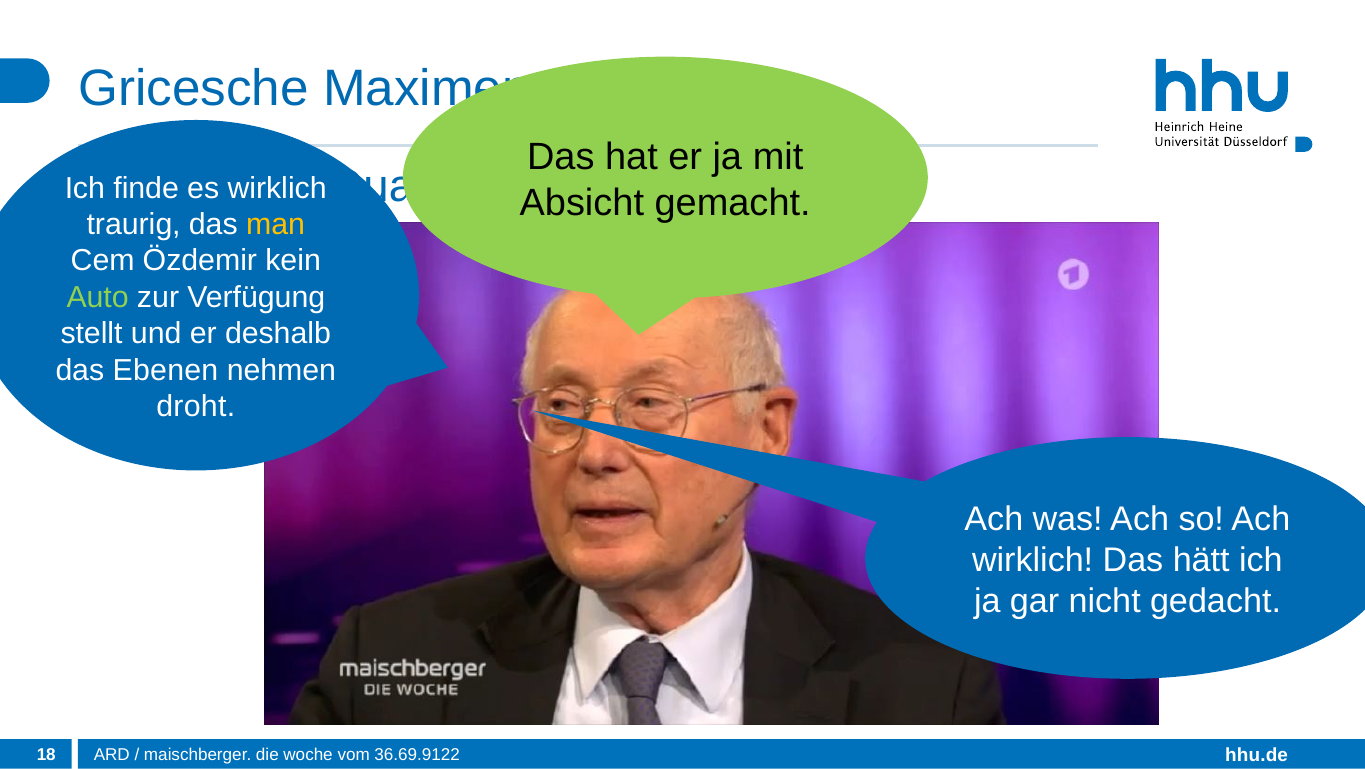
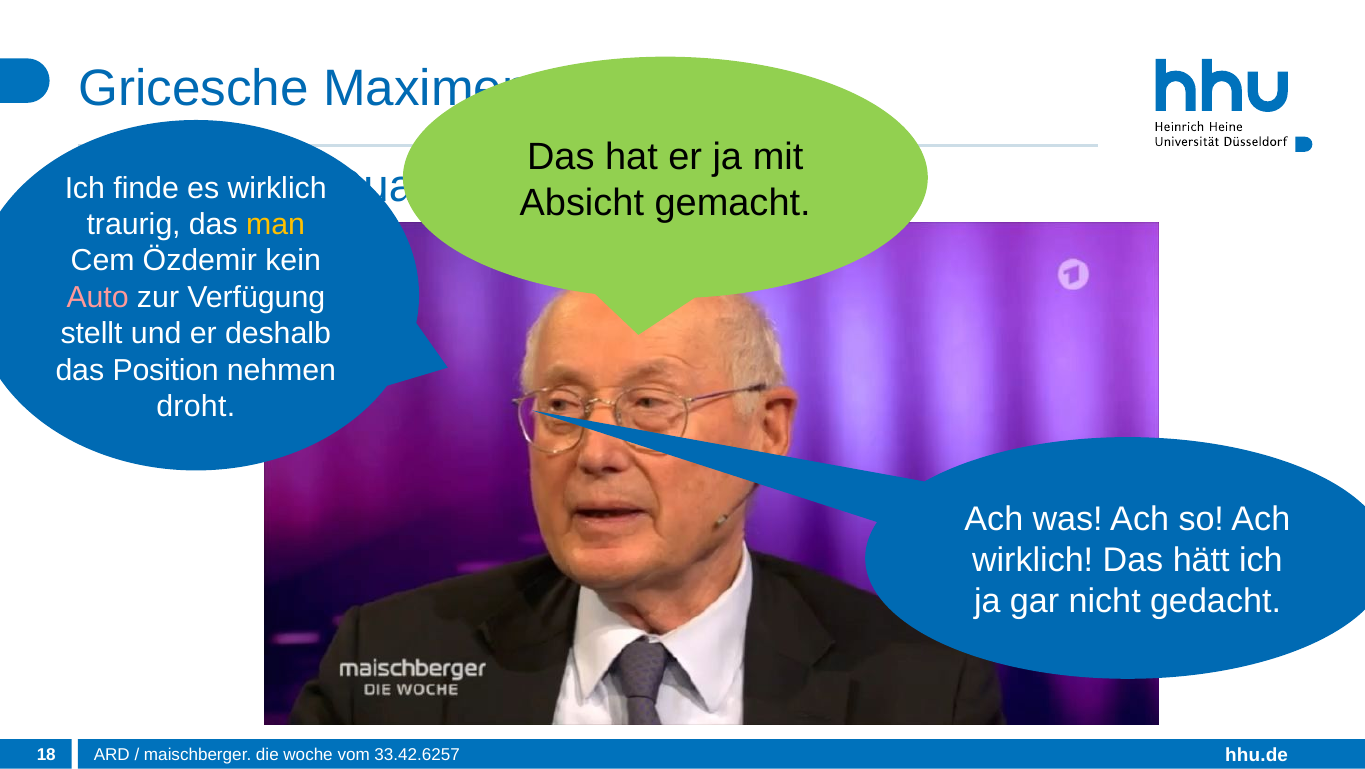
Auto colour: light green -> pink
Ebenen: Ebenen -> Position
36.69.9122: 36.69.9122 -> 33.42.6257
